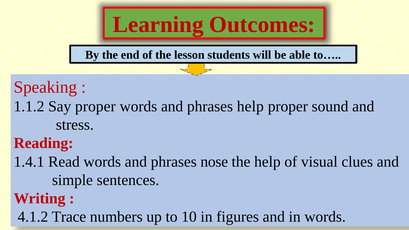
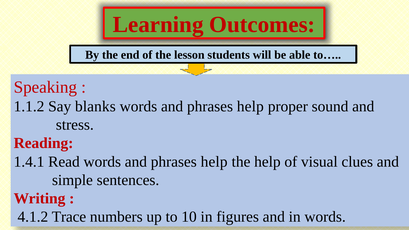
Say proper: proper -> blanks
nose at (214, 162): nose -> help
